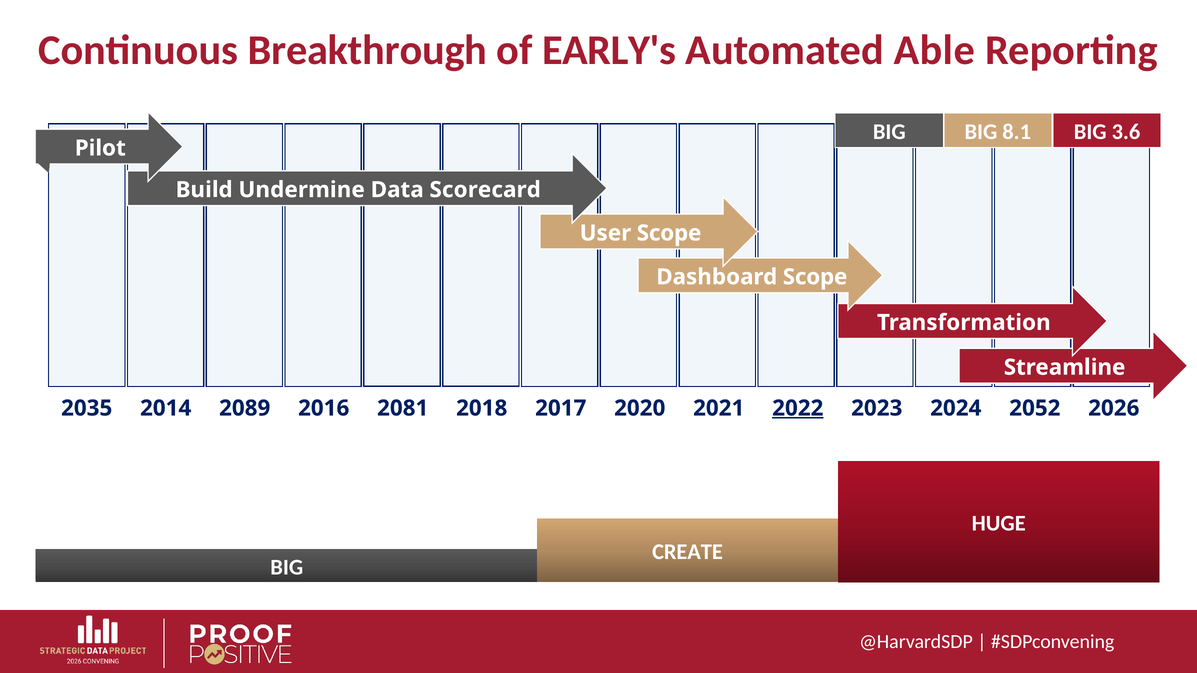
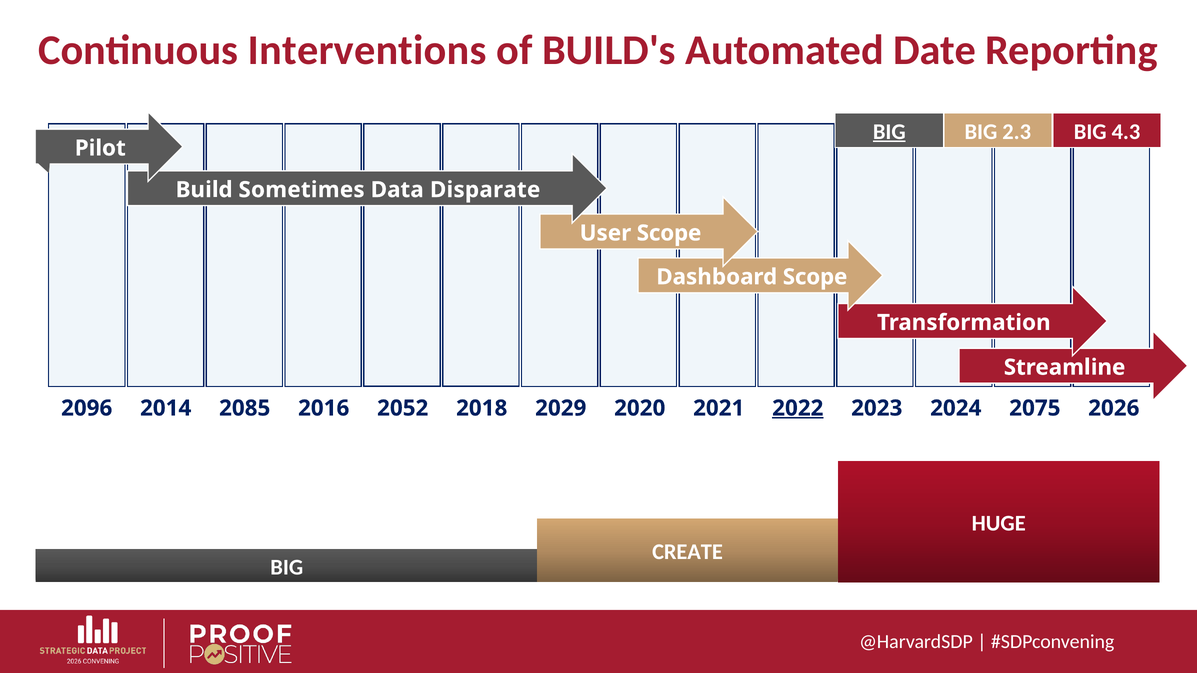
Breakthrough: Breakthrough -> Interventions
EARLY's: EARLY's -> BUILD's
Able: Able -> Date
BIG at (889, 132) underline: none -> present
8.1: 8.1 -> 2.3
3.6: 3.6 -> 4.3
Undermine: Undermine -> Sometimes
Scorecard: Scorecard -> Disparate
2035: 2035 -> 2096
2089: 2089 -> 2085
2081: 2081 -> 2052
2017: 2017 -> 2029
2052: 2052 -> 2075
